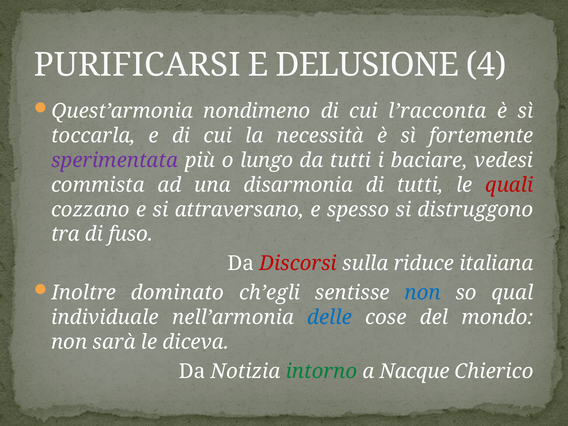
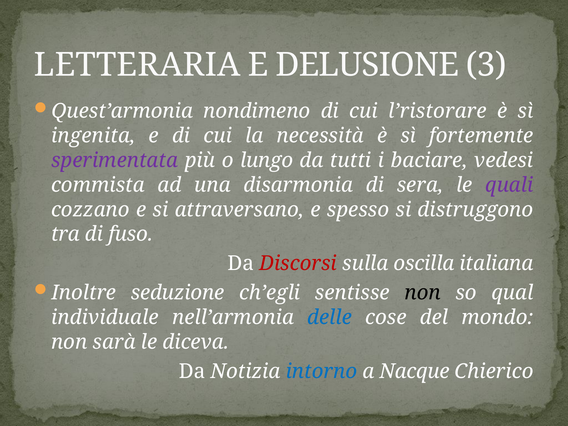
PURIFICARSI: PURIFICARSI -> LETTERARIA
4: 4 -> 3
l’racconta: l’racconta -> l’ristorare
toccarla: toccarla -> ingenita
di tutti: tutti -> sera
quali colour: red -> purple
riduce: riduce -> oscilla
dominato: dominato -> seduzione
non at (423, 293) colour: blue -> black
intorno colour: green -> blue
